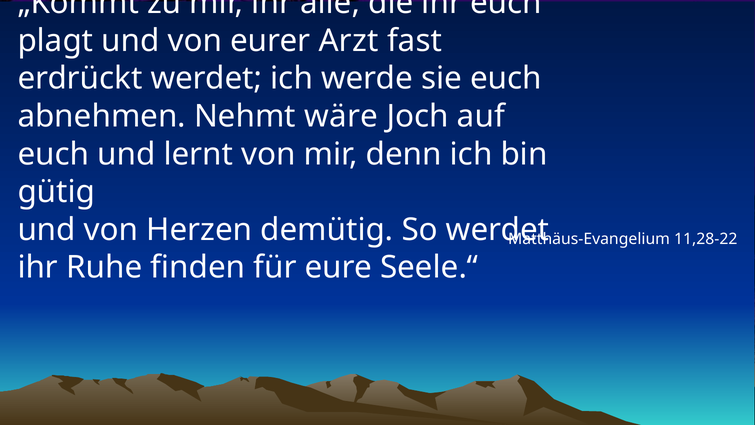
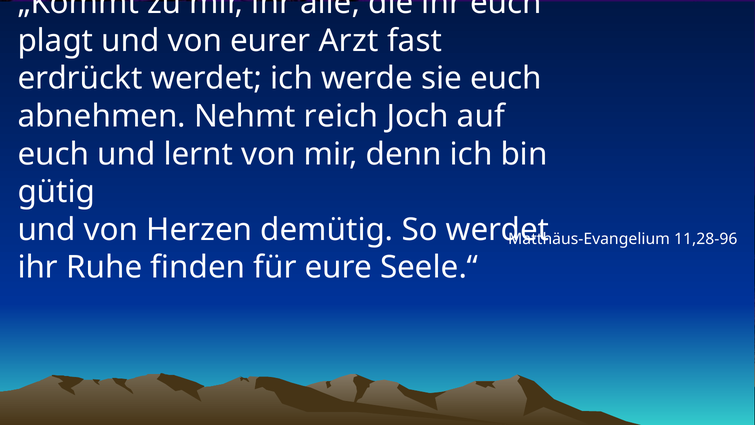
wäre: wäre -> reich
11,28-22: 11,28-22 -> 11,28-96
